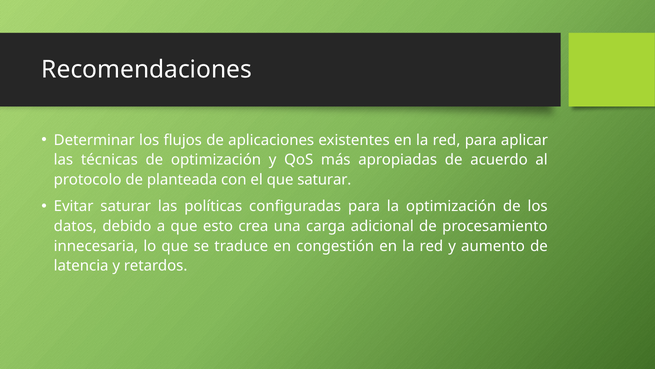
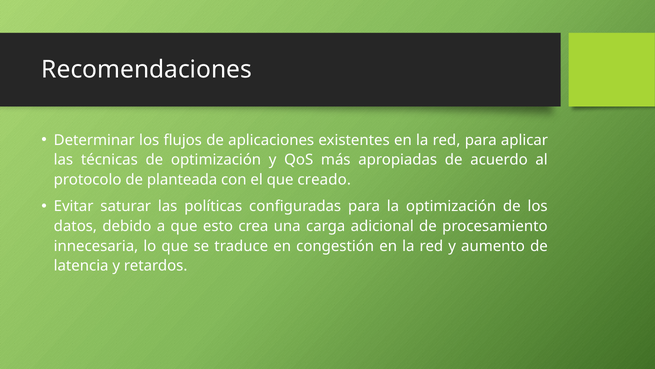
que saturar: saturar -> creado
